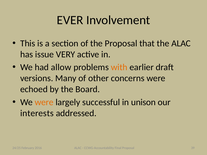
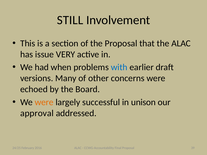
EVER: EVER -> STILL
allow: allow -> when
with colour: orange -> blue
interests: interests -> approval
